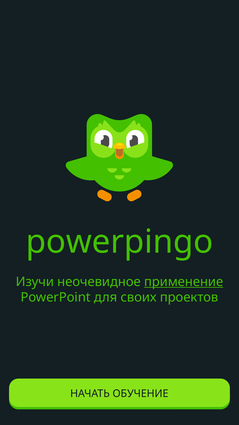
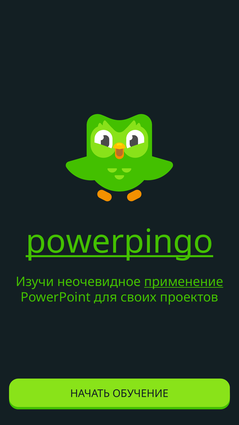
powerpingo underline: none -> present
